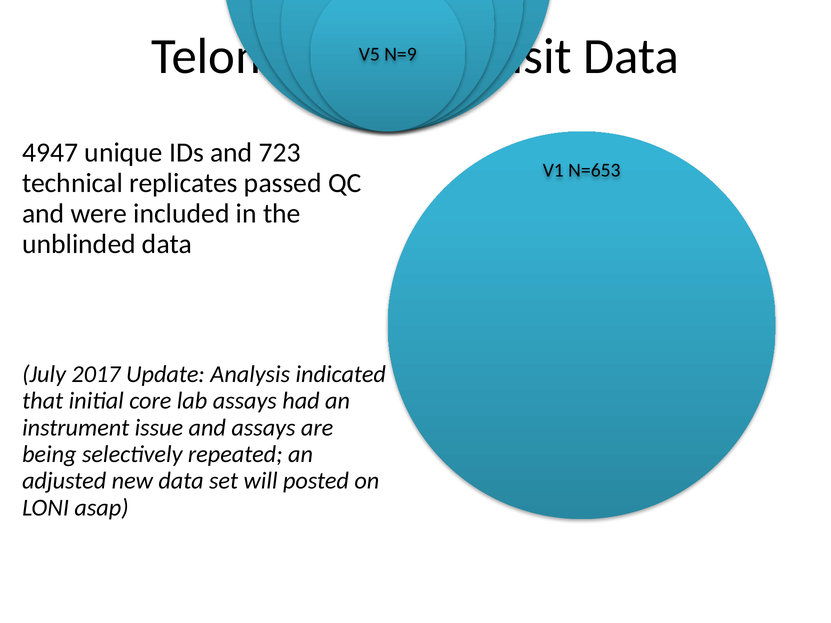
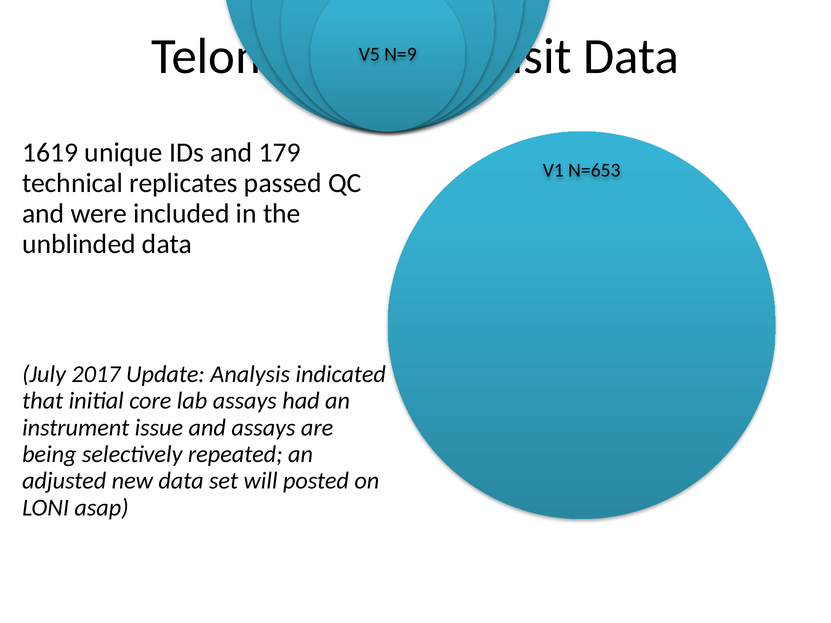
4947: 4947 -> 1619
723: 723 -> 179
